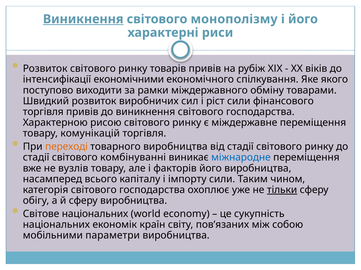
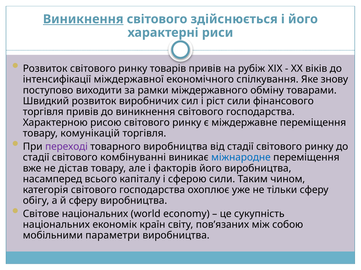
монополізму: монополізму -> здійснюється
економічними: економічними -> міждержавної
якого: якого -> знову
переході colour: orange -> purple
вузлів: вузлів -> дістав
імпорту: імпорту -> сферою
тільки underline: present -> none
